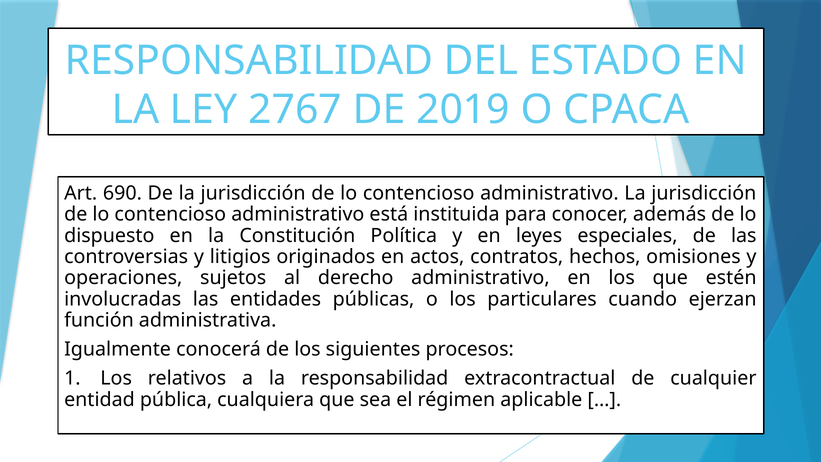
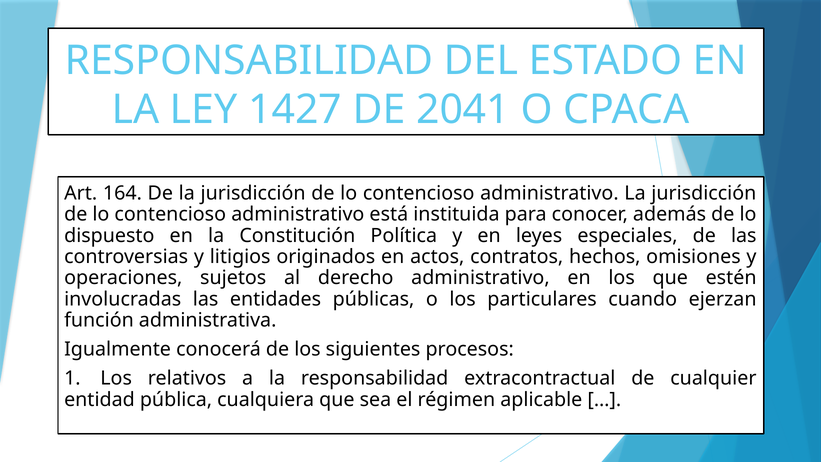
2767: 2767 -> 1427
2019: 2019 -> 2041
690: 690 -> 164
